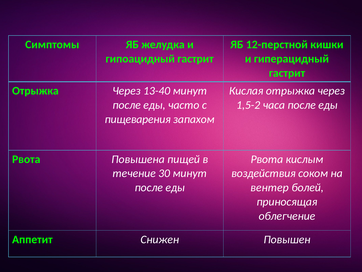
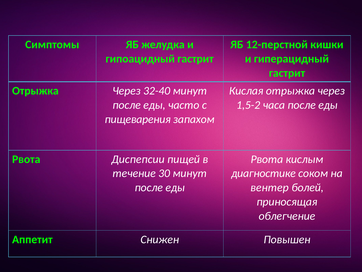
13-40: 13-40 -> 32-40
Повышена: Повышена -> Диспепсии
воздействия: воздействия -> диагностике
